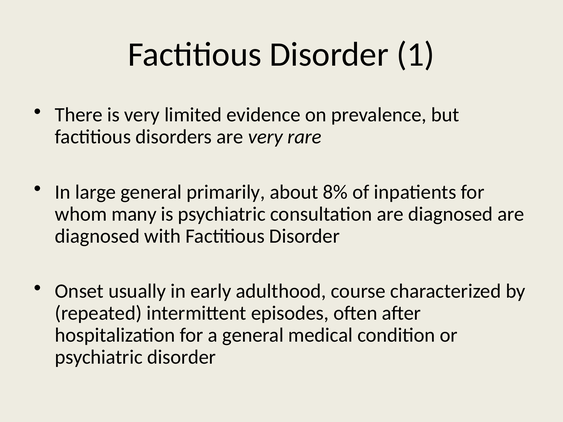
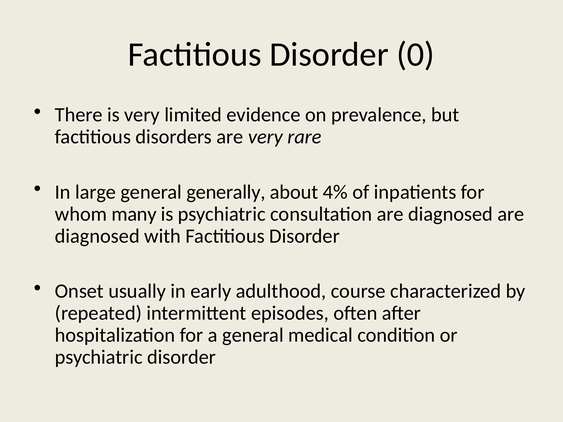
1: 1 -> 0
primarily: primarily -> generally
8%: 8% -> 4%
